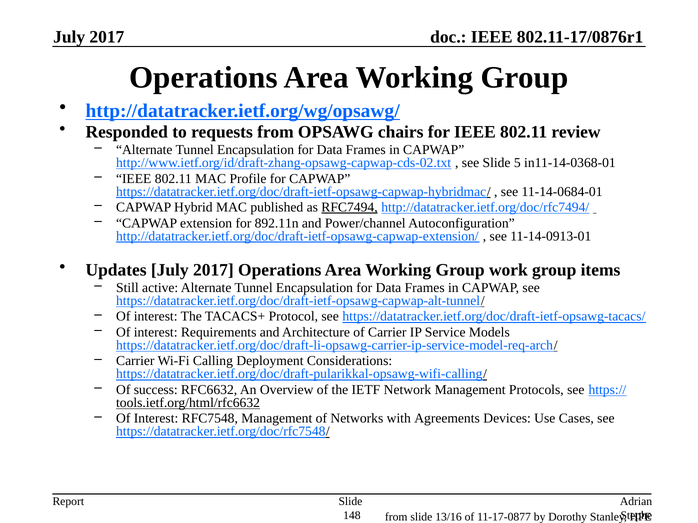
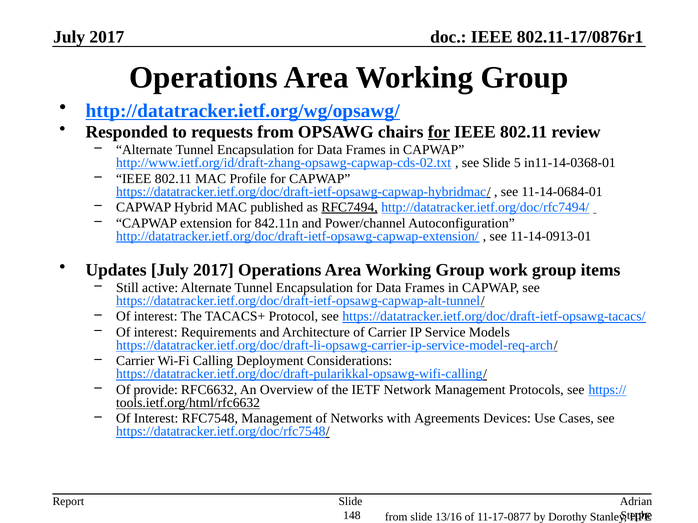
for at (439, 132) underline: none -> present
892.11n: 892.11n -> 842.11n
success: success -> provide
